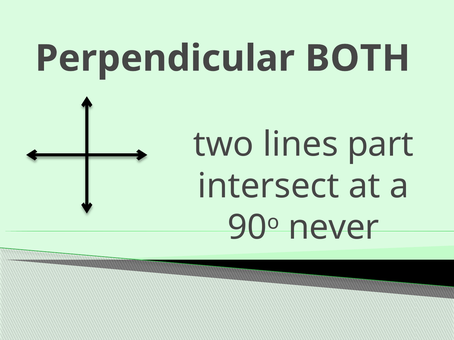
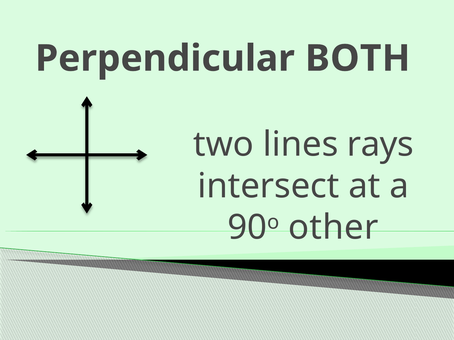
part: part -> rays
never: never -> other
